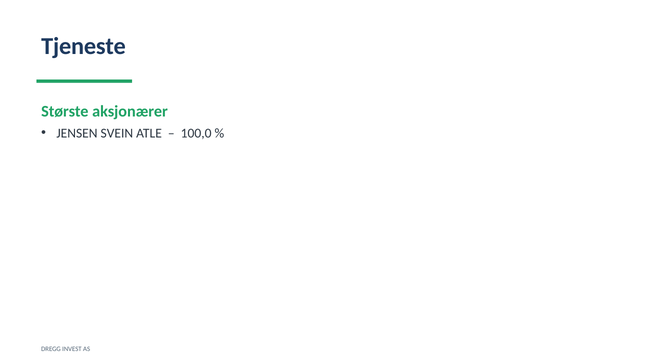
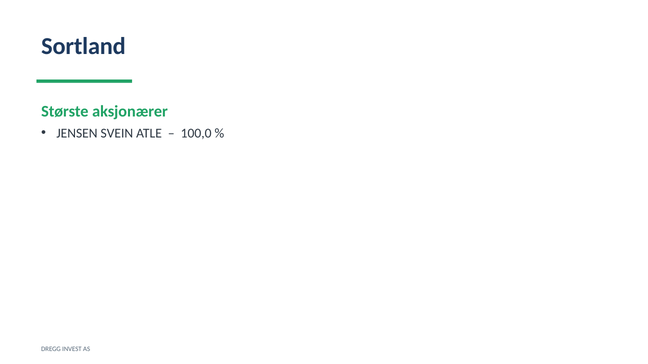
Tjeneste: Tjeneste -> Sortland
